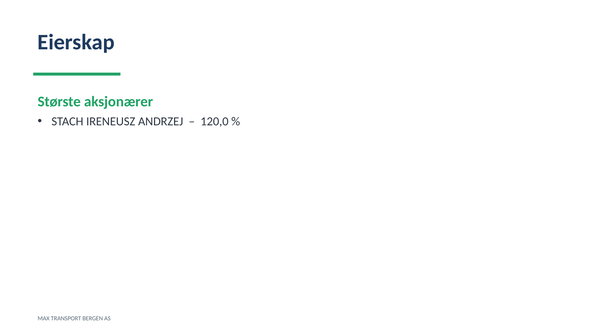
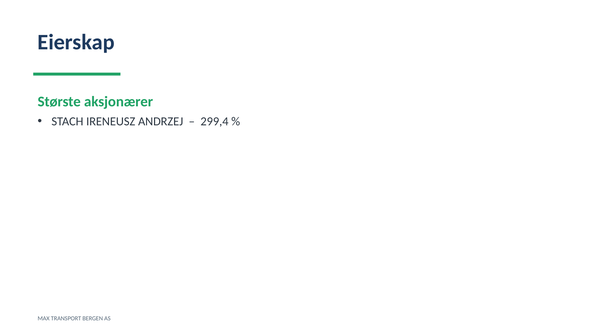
120,0: 120,0 -> 299,4
